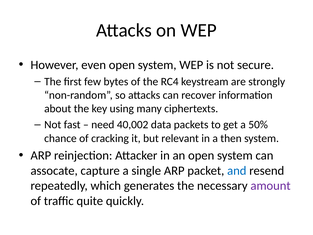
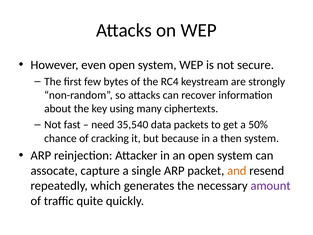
40,002: 40,002 -> 35,540
relevant: relevant -> because
and colour: blue -> orange
